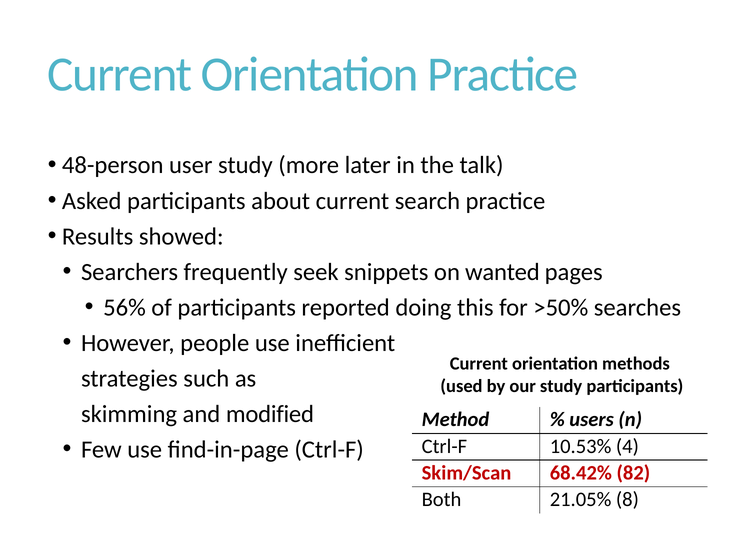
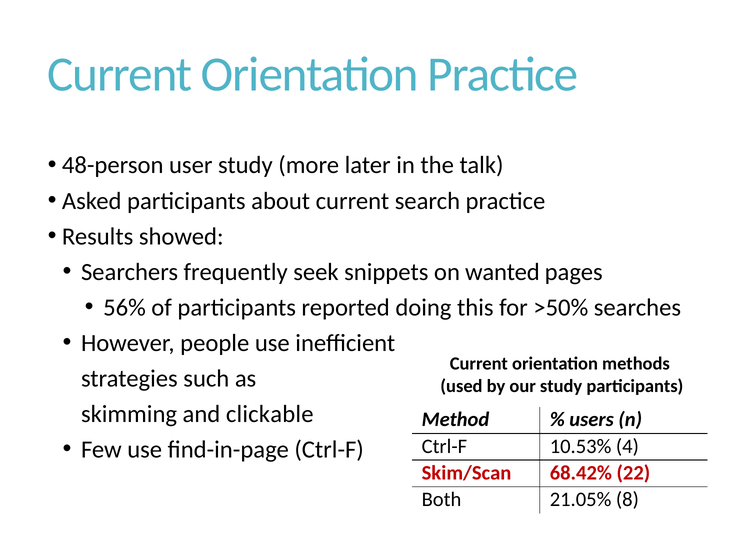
modified: modified -> clickable
82: 82 -> 22
